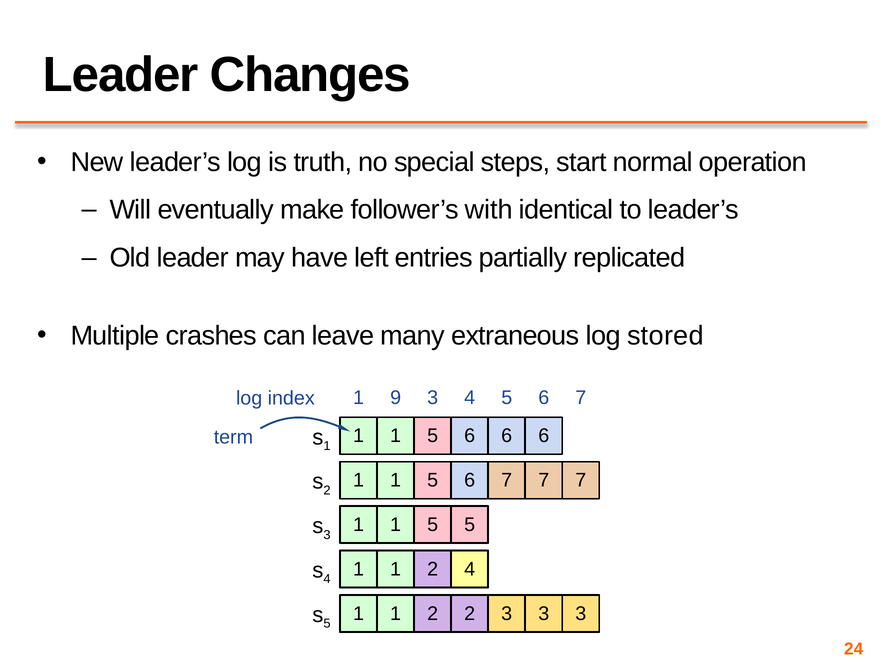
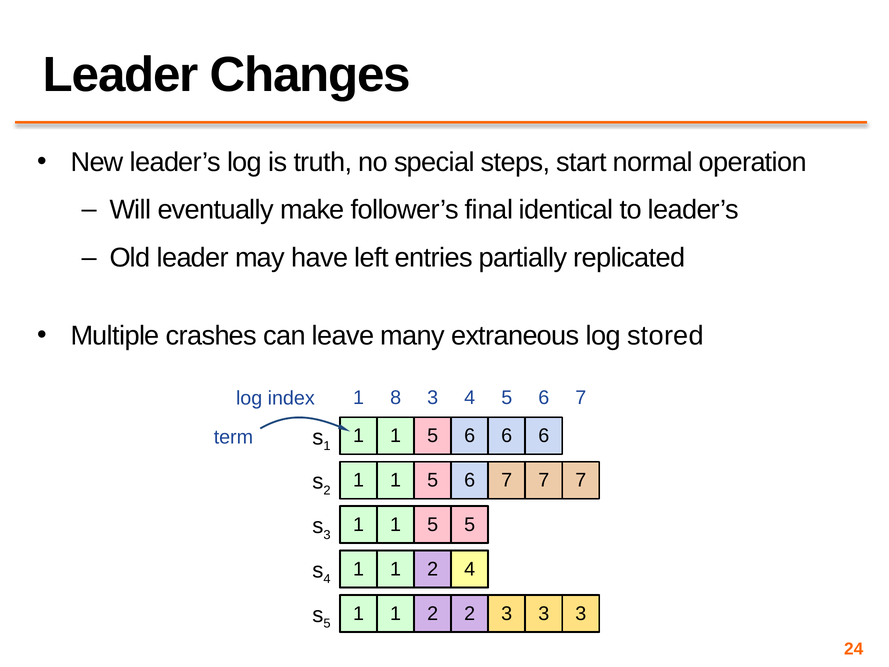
with: with -> final
9: 9 -> 8
